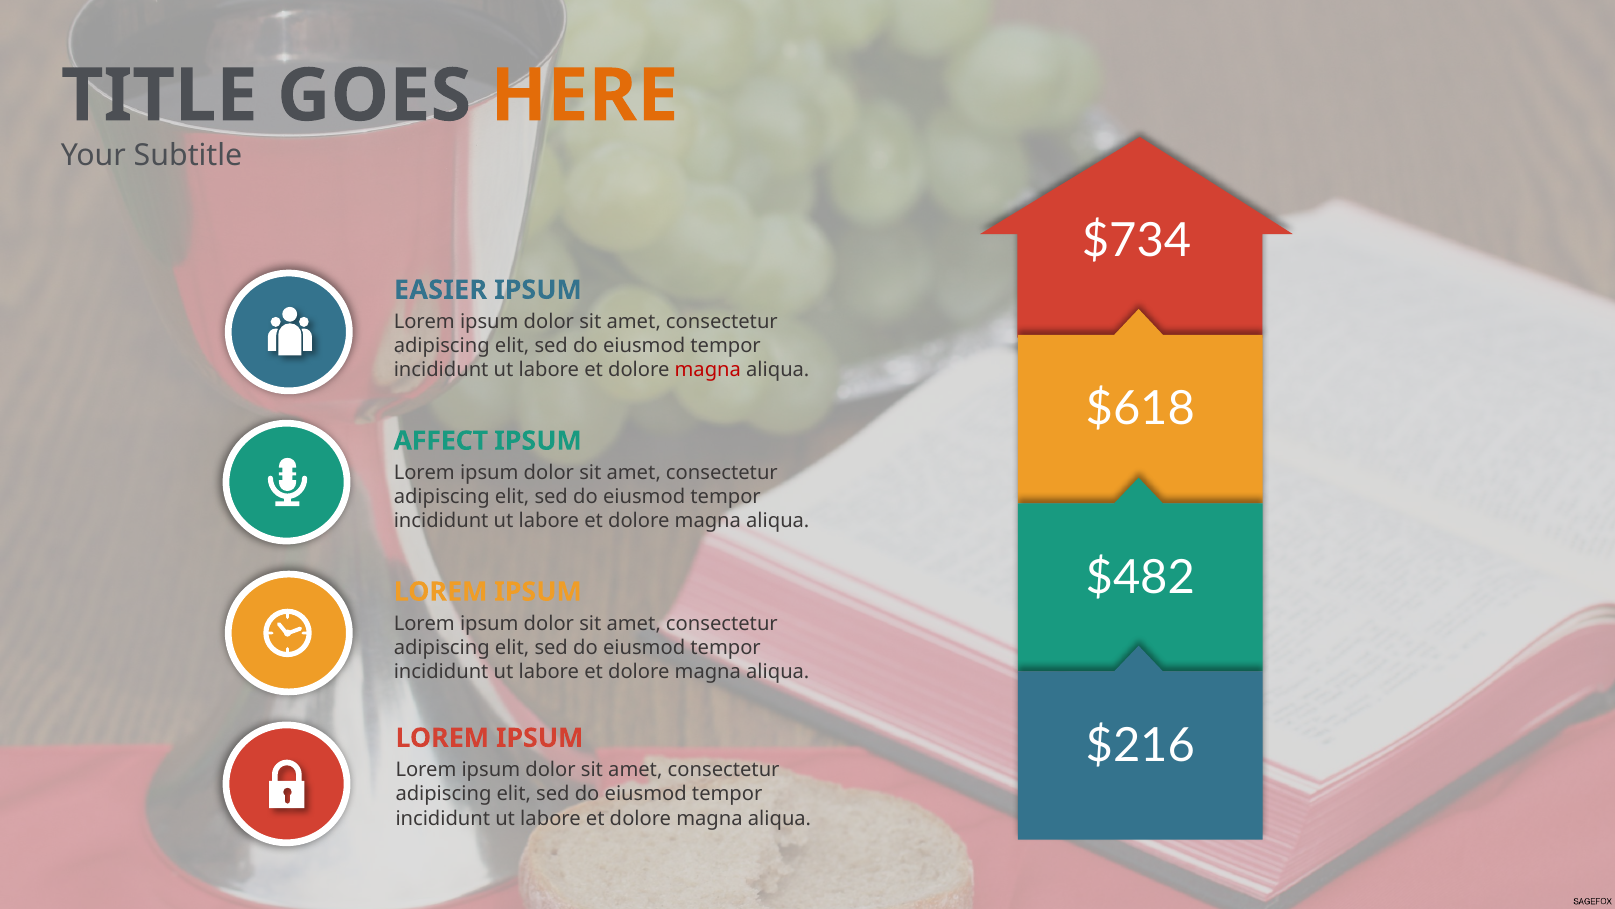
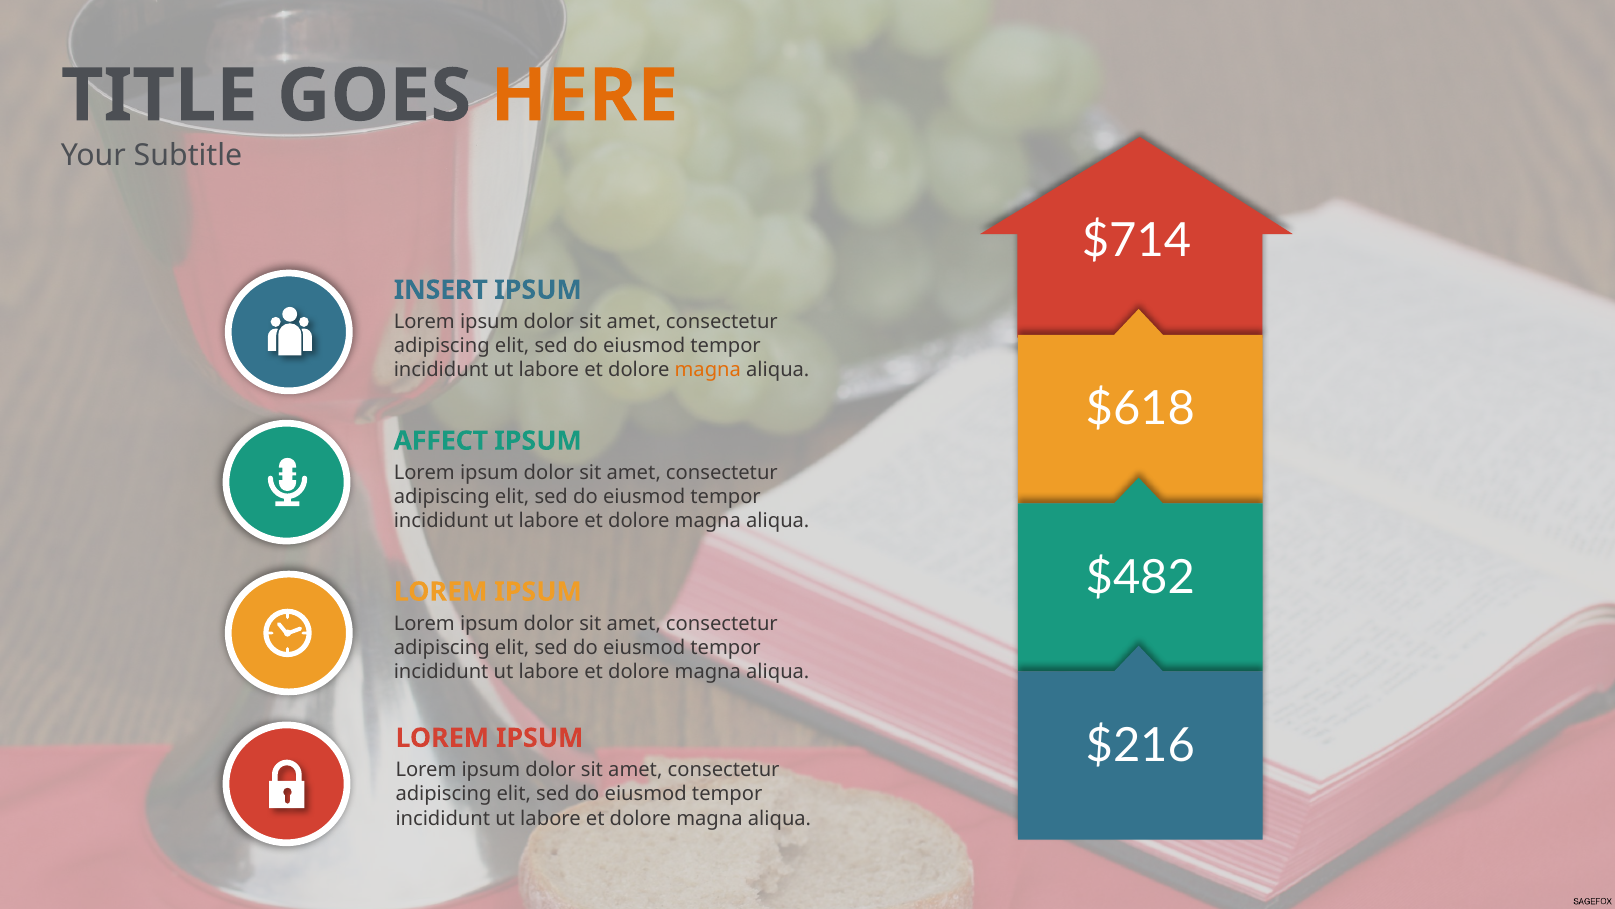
$734: $734 -> $714
EASIER: EASIER -> INSERT
magna at (708, 370) colour: red -> orange
